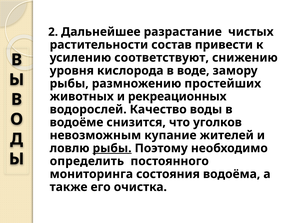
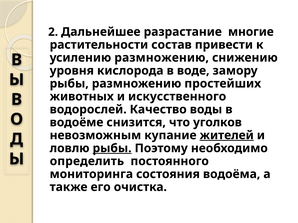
чистых: чистых -> многие
усилению соответствуют: соответствуют -> размножению
рекреационных: рекреационных -> искусственного
жителей underline: none -> present
